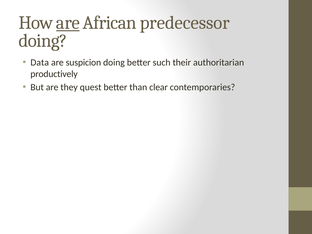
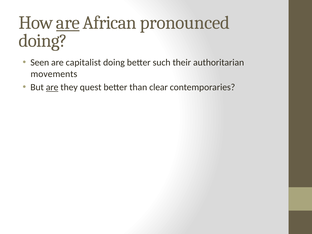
predecessor: predecessor -> pronounced
Data: Data -> Seen
suspicion: suspicion -> capitalist
productively: productively -> movements
are at (52, 87) underline: none -> present
